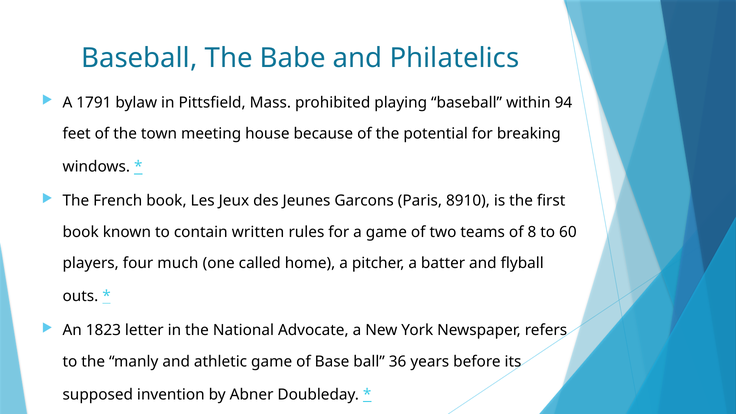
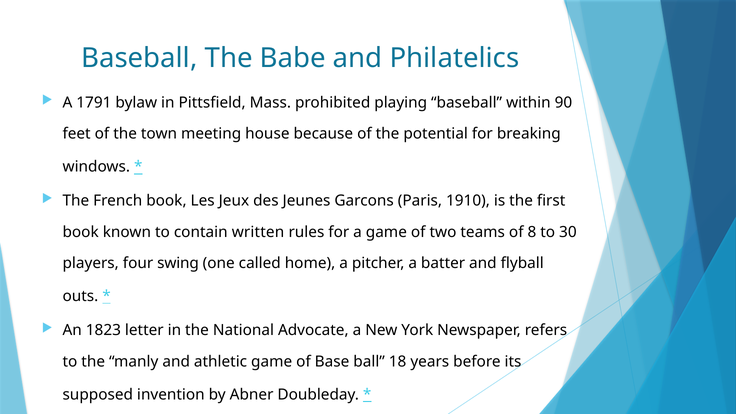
94: 94 -> 90
8910: 8910 -> 1910
60: 60 -> 30
much: much -> swing
36: 36 -> 18
